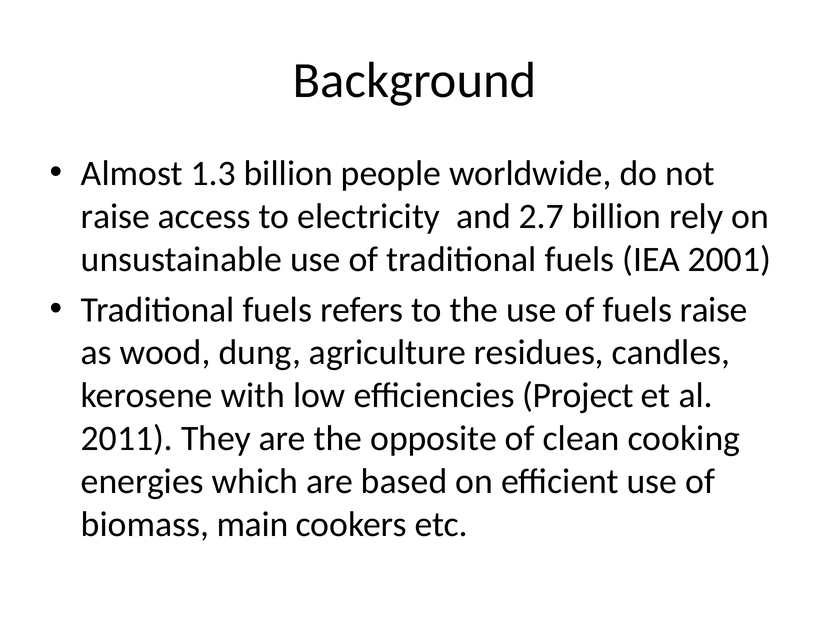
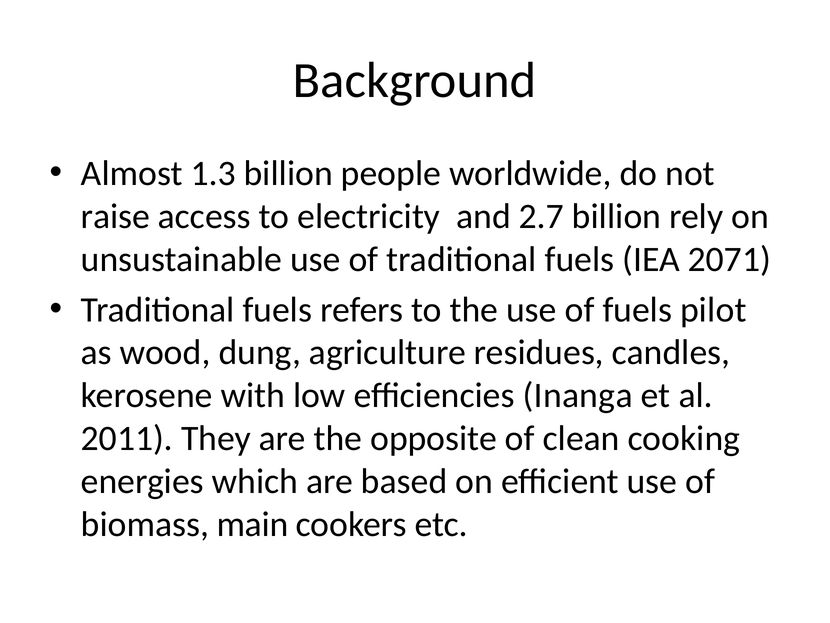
2001: 2001 -> 2071
fuels raise: raise -> pilot
Project: Project -> Inanga
